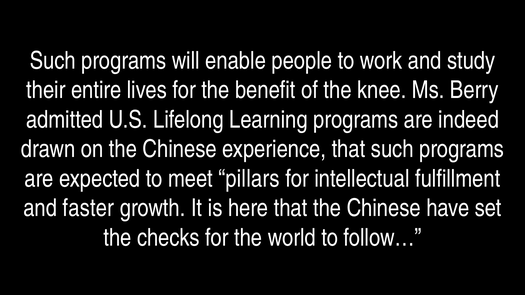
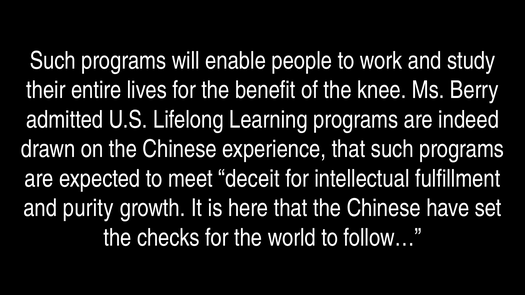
pillars: pillars -> deceit
faster: faster -> purity
